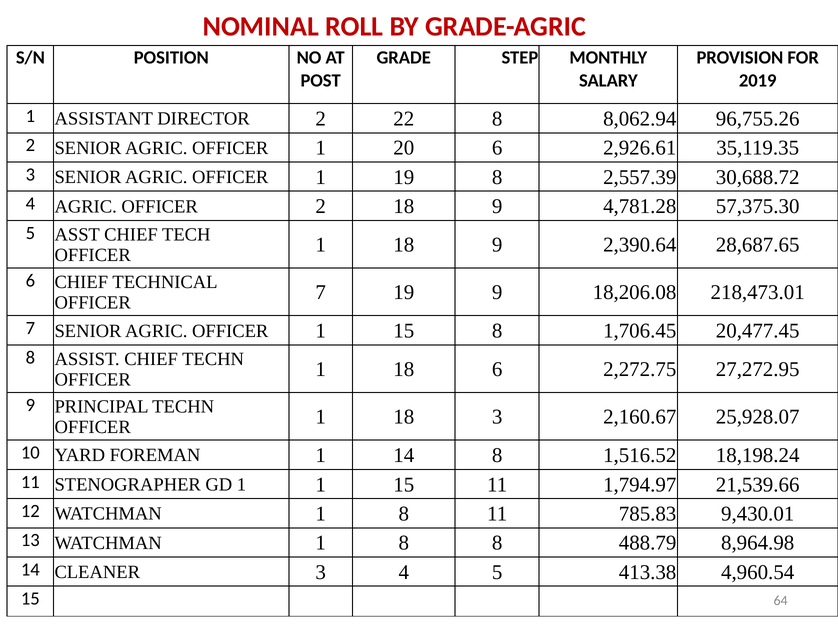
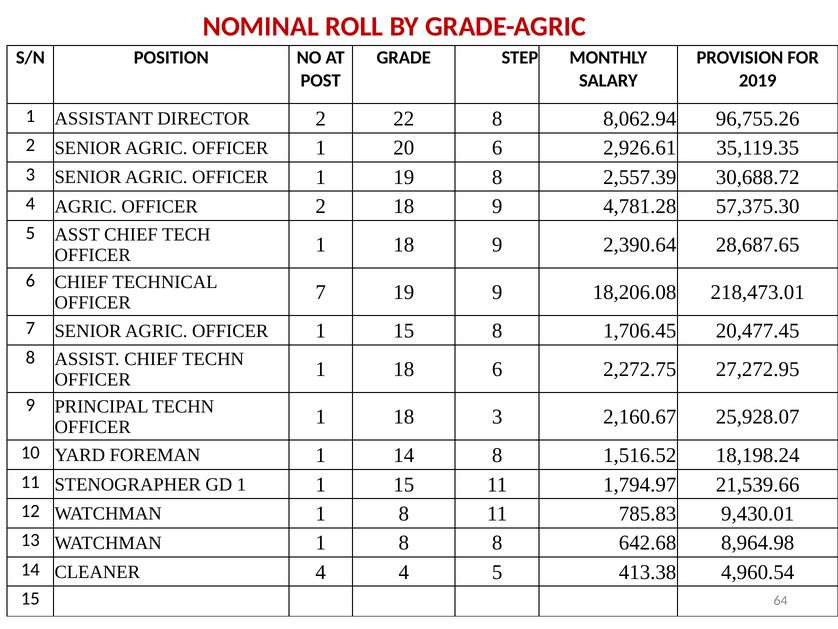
488.79: 488.79 -> 642.68
CLEANER 3: 3 -> 4
